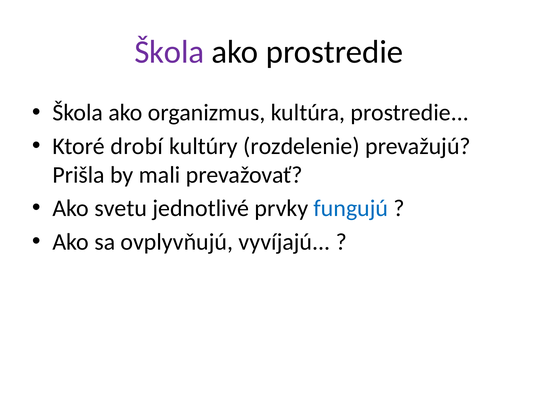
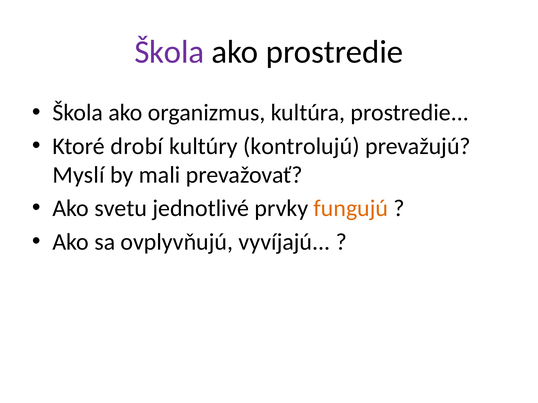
rozdelenie: rozdelenie -> kontrolujú
Prišla: Prišla -> Myslí
fungujú colour: blue -> orange
